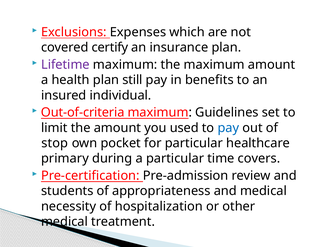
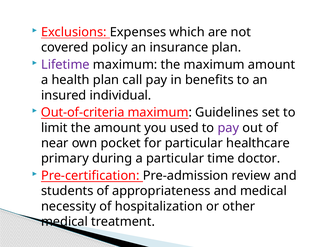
certify: certify -> policy
still: still -> call
pay at (228, 128) colour: blue -> purple
stop: stop -> near
covers: covers -> doctor
